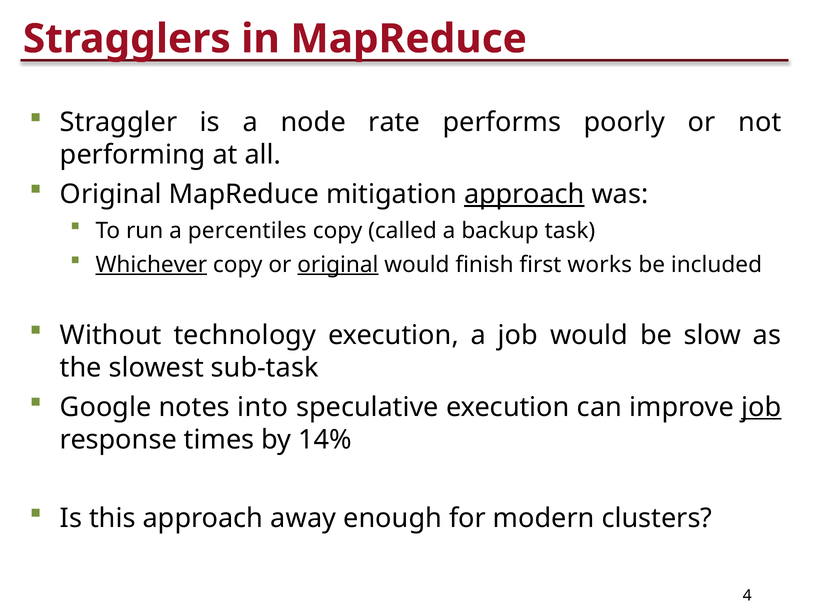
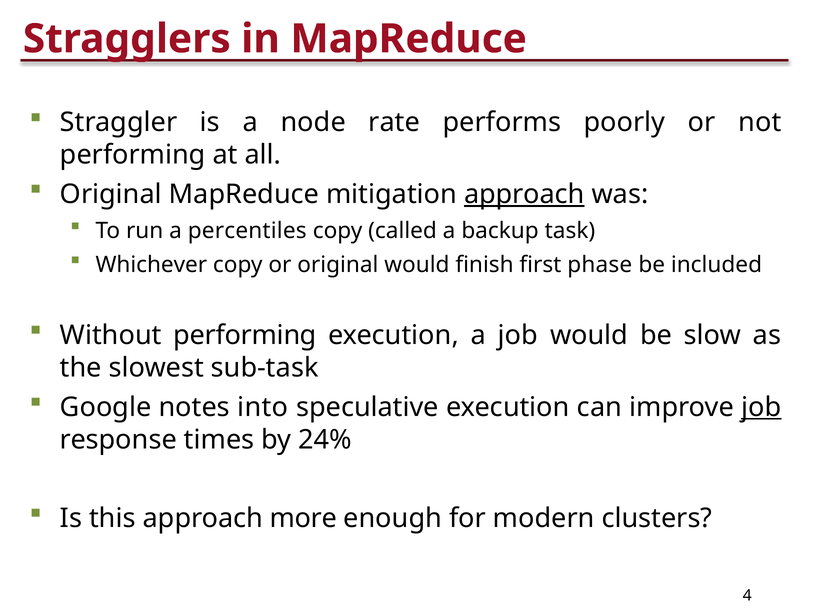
Whichever underline: present -> none
original at (338, 264) underline: present -> none
works: works -> phase
Without technology: technology -> performing
14%: 14% -> 24%
away: away -> more
